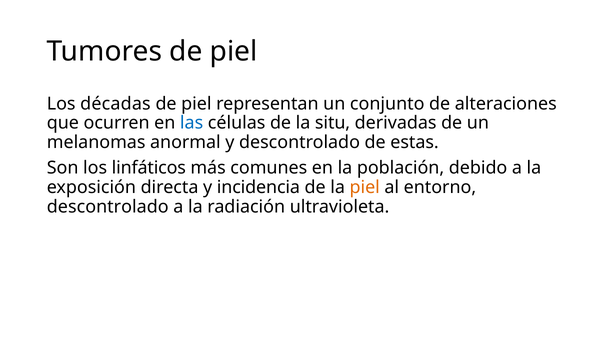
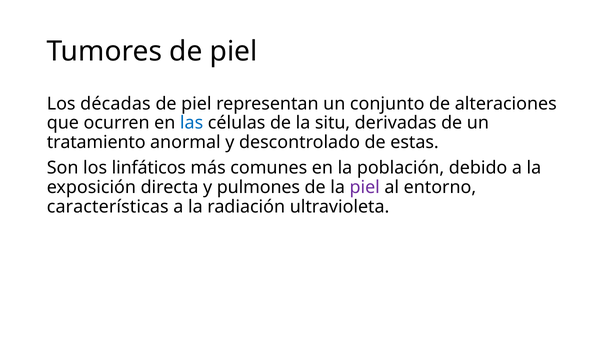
melanomas: melanomas -> tratamiento
incidencia: incidencia -> pulmones
piel at (365, 188) colour: orange -> purple
descontrolado at (108, 207): descontrolado -> características
